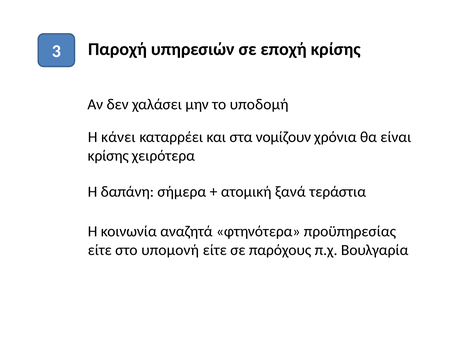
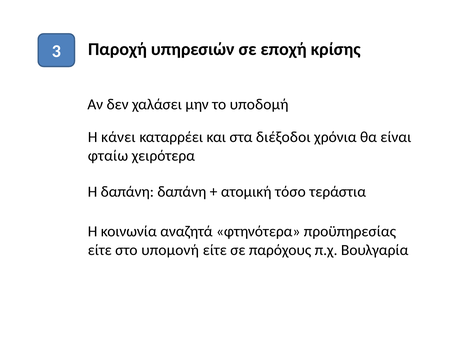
νομίζουν: νομίζουν -> διέξοδοι
κρίσης at (108, 156): κρίσης -> φταίω
δαπάνη σήμερα: σήμερα -> δαπάνη
ξανά: ξανά -> τόσο
